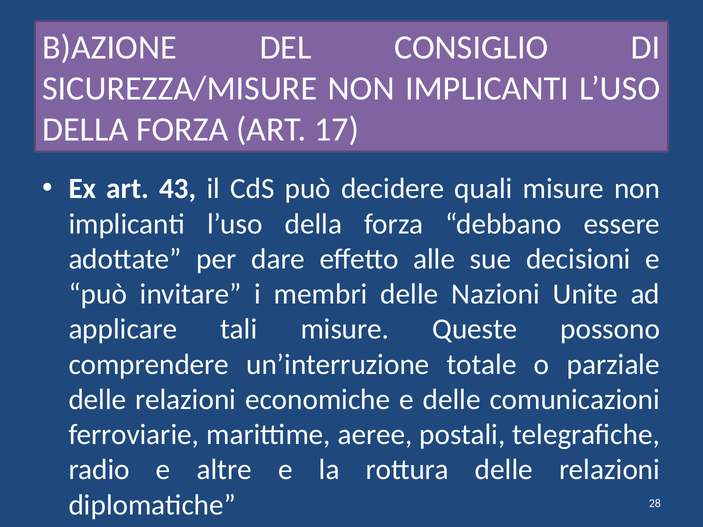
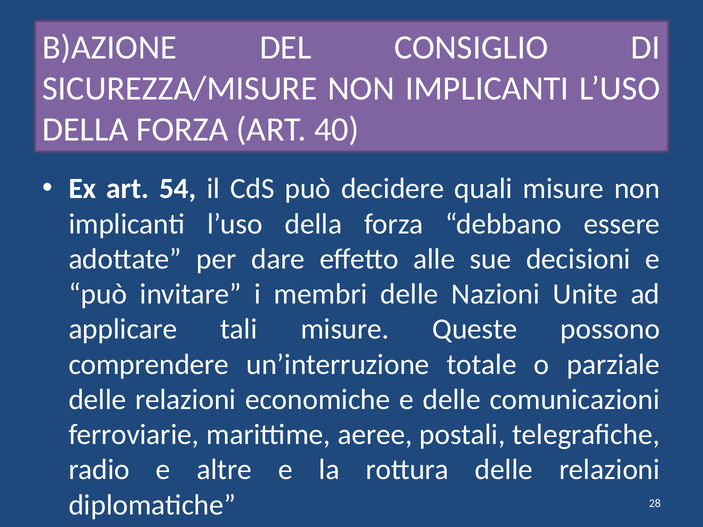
17: 17 -> 40
43: 43 -> 54
